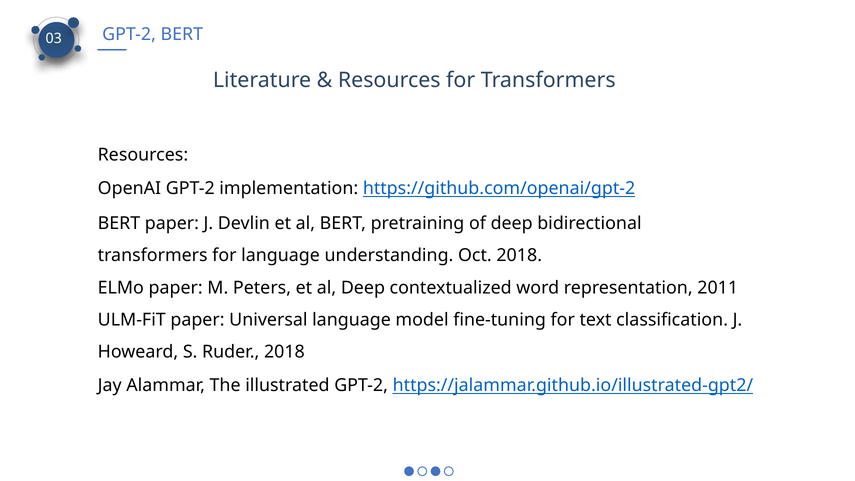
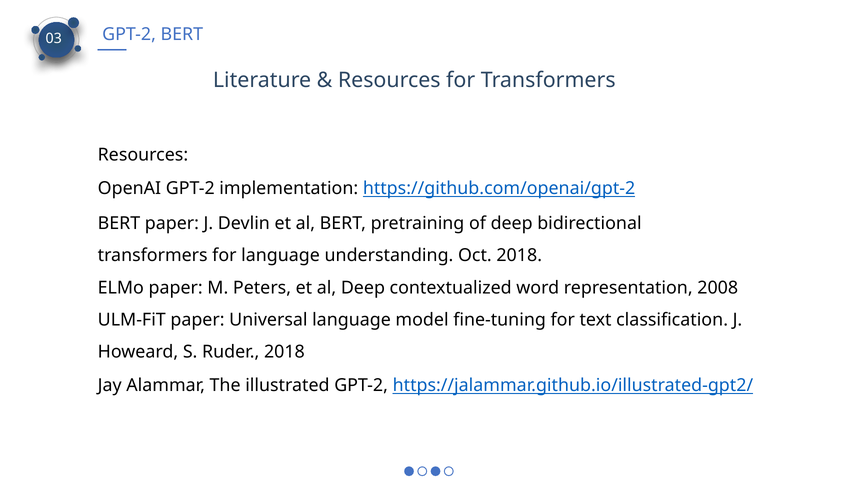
2011: 2011 -> 2008
